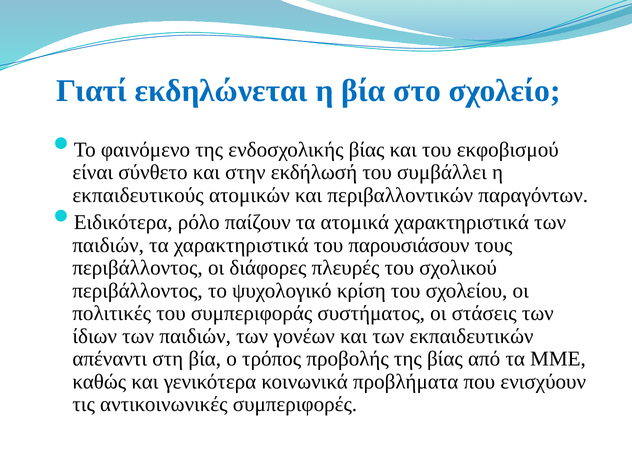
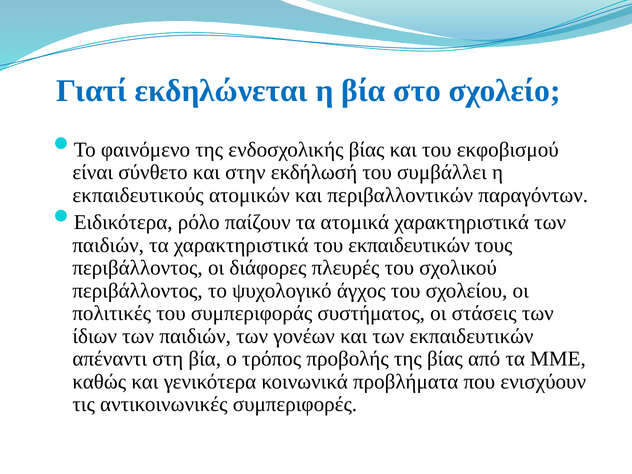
του παρουσιάσουν: παρουσιάσουν -> εκπαιδευτικών
κρίση: κρίση -> άγχος
